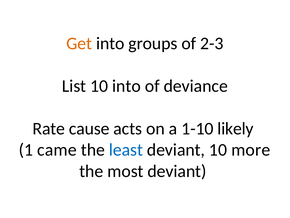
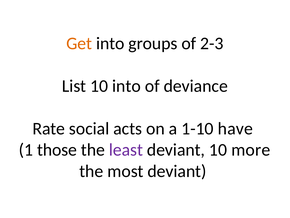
cause: cause -> social
likely: likely -> have
came: came -> those
least colour: blue -> purple
